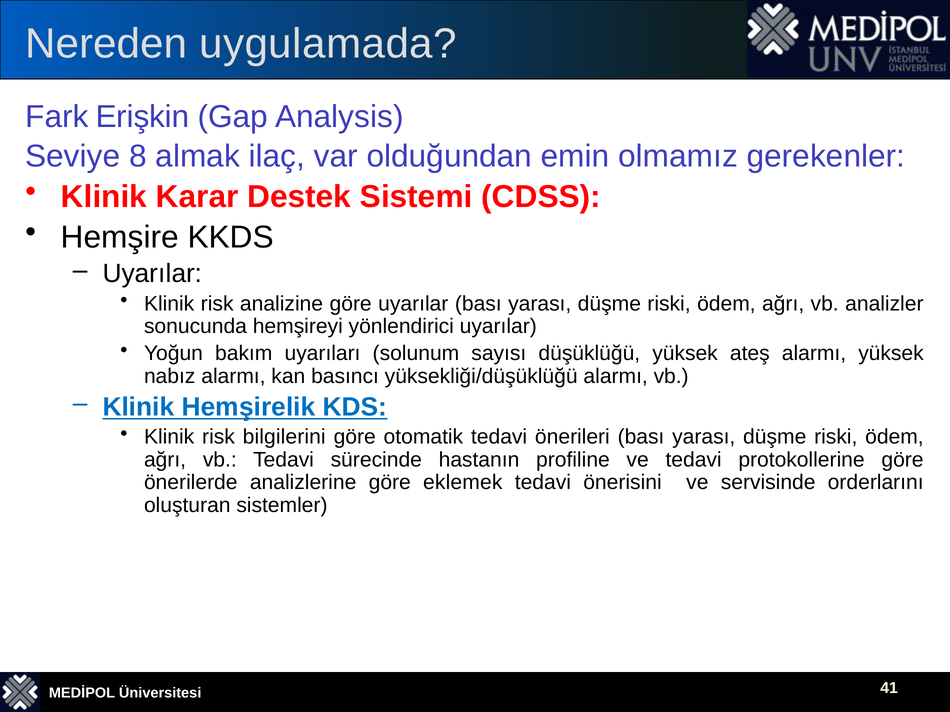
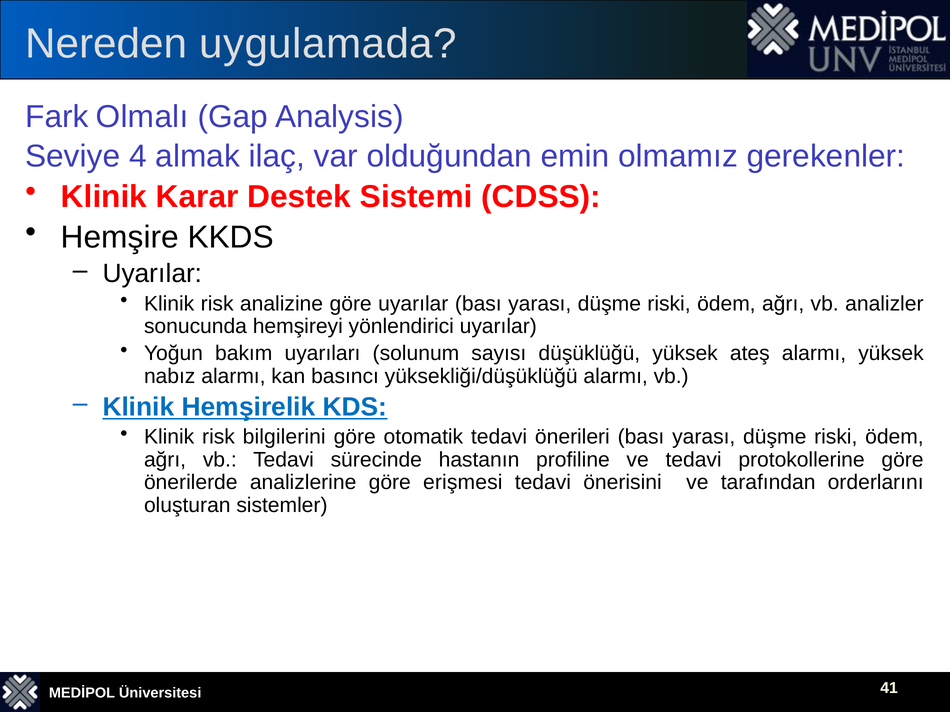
Erişkin: Erişkin -> Olmalı
8: 8 -> 4
eklemek: eklemek -> erişmesi
servisinde: servisinde -> tarafından
